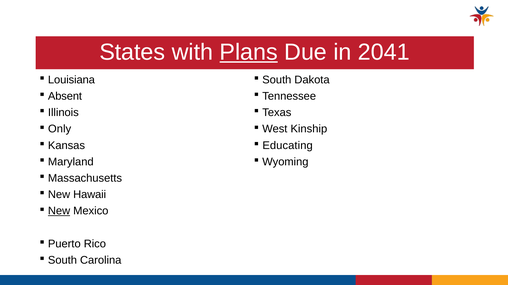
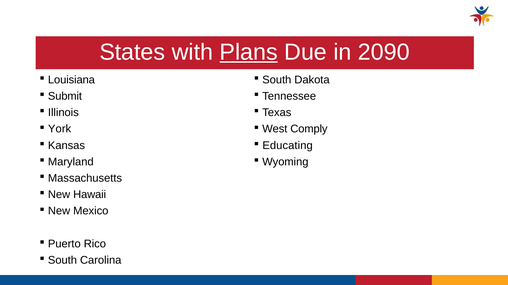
2041: 2041 -> 2090
Absent: Absent -> Submit
Only: Only -> York
Kinship: Kinship -> Comply
New at (59, 212) underline: present -> none
